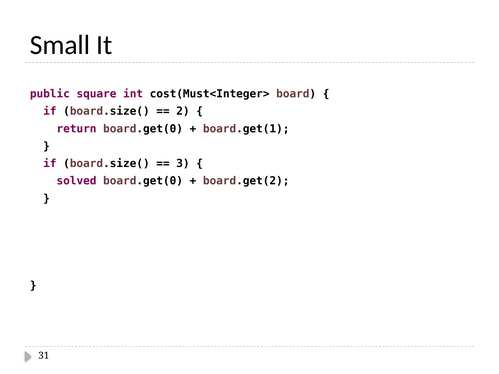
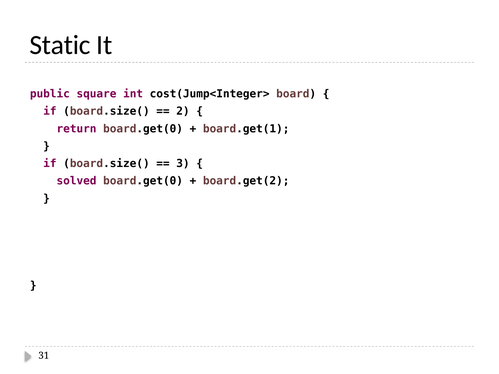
Small: Small -> Static
cost(Must<Integer>: cost(Must<Integer> -> cost(Jump<Integer>
